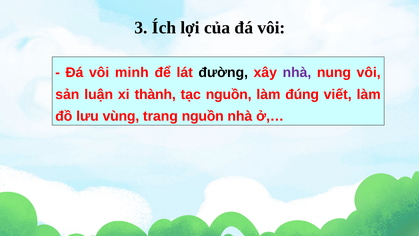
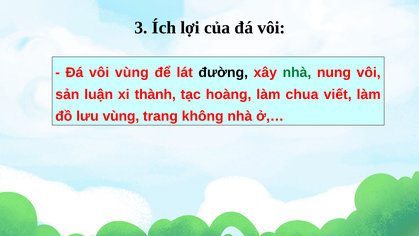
vôi minh: minh -> vùng
nhà at (297, 73) colour: purple -> green
tạc nguồn: nguồn -> hoàng
đúng: đúng -> chua
trang nguồn: nguồn -> không
